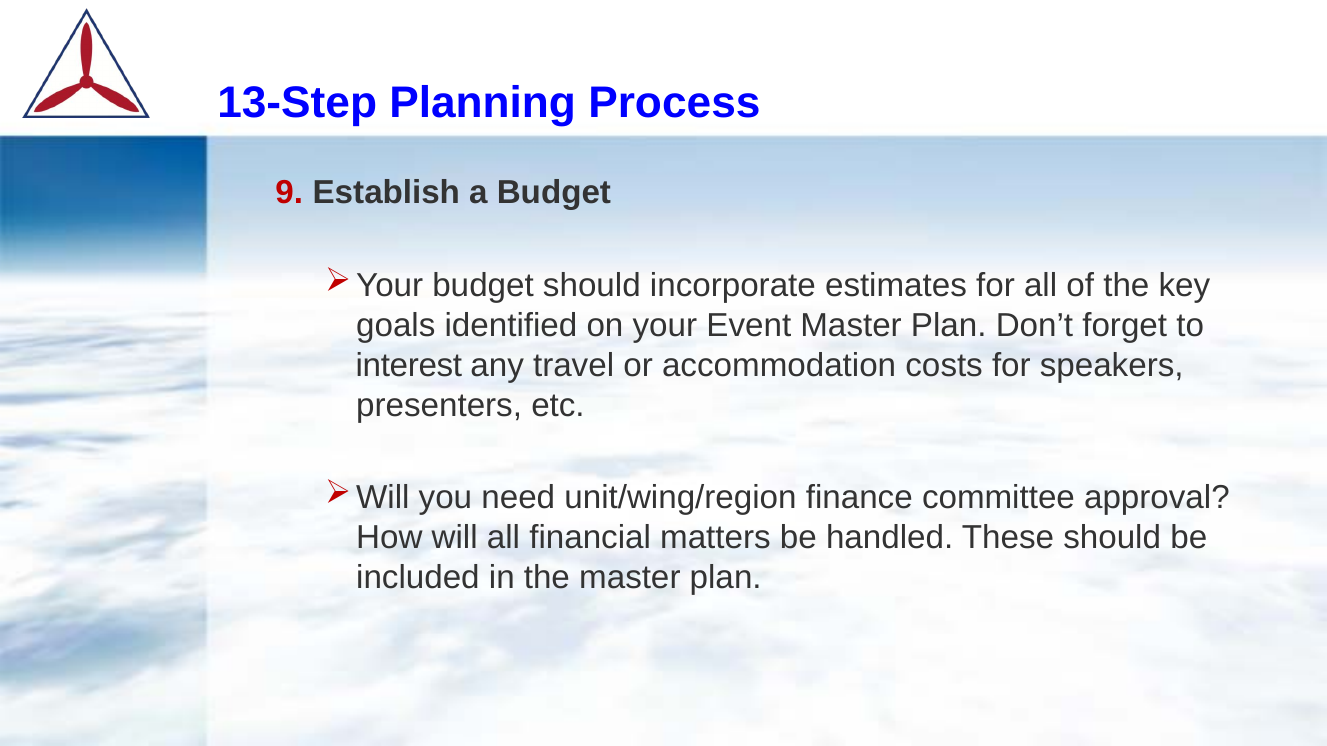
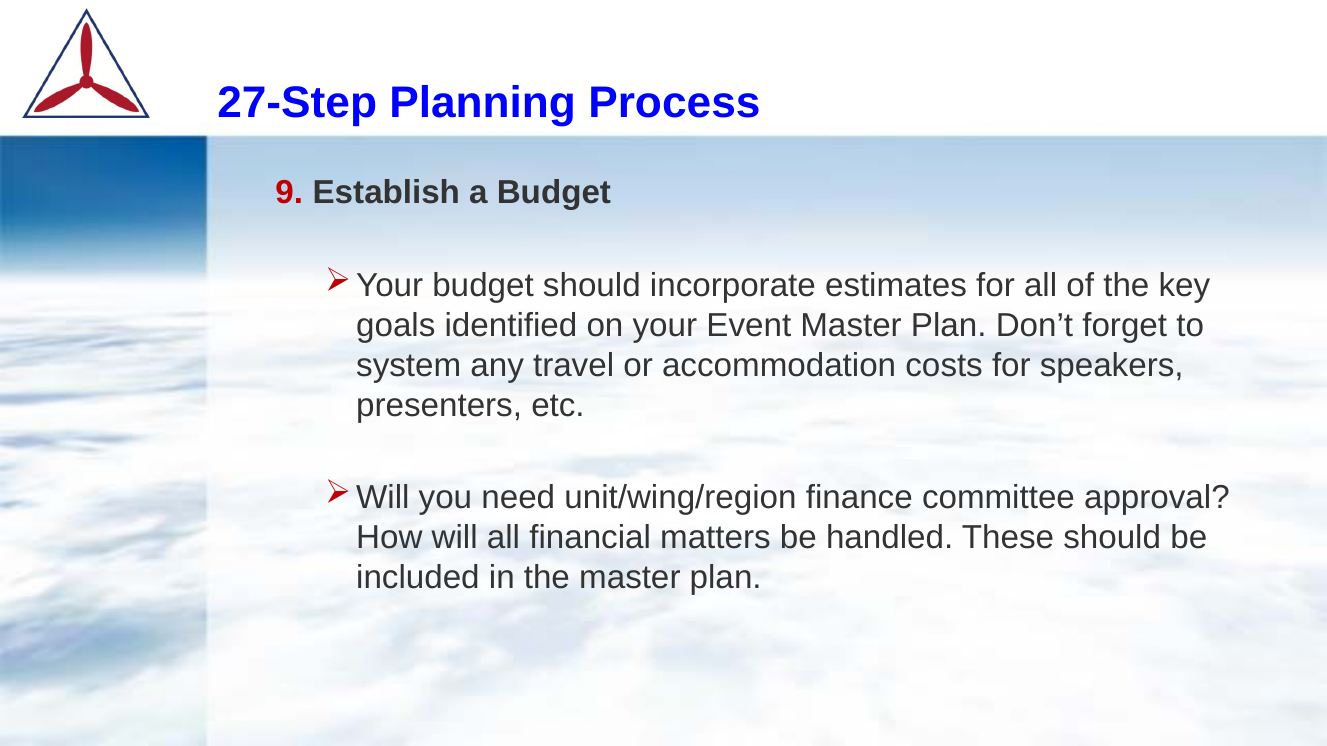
13-Step: 13-Step -> 27-Step
interest: interest -> system
